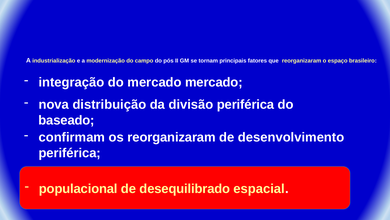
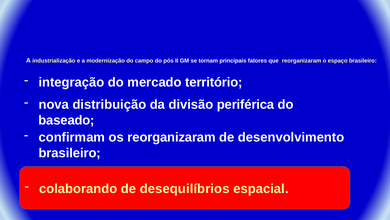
mercado mercado: mercado -> território
periférica at (70, 153): periférica -> brasileiro
populacional: populacional -> colaborando
desequilibrado: desequilibrado -> desequilíbrios
